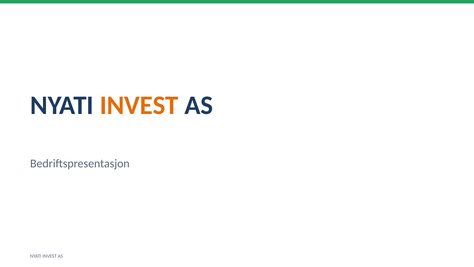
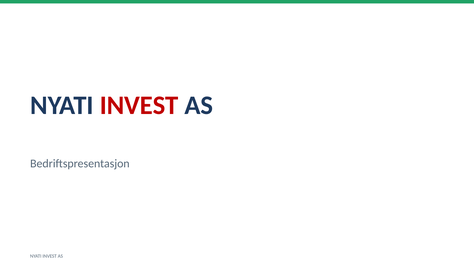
INVEST at (139, 105) colour: orange -> red
